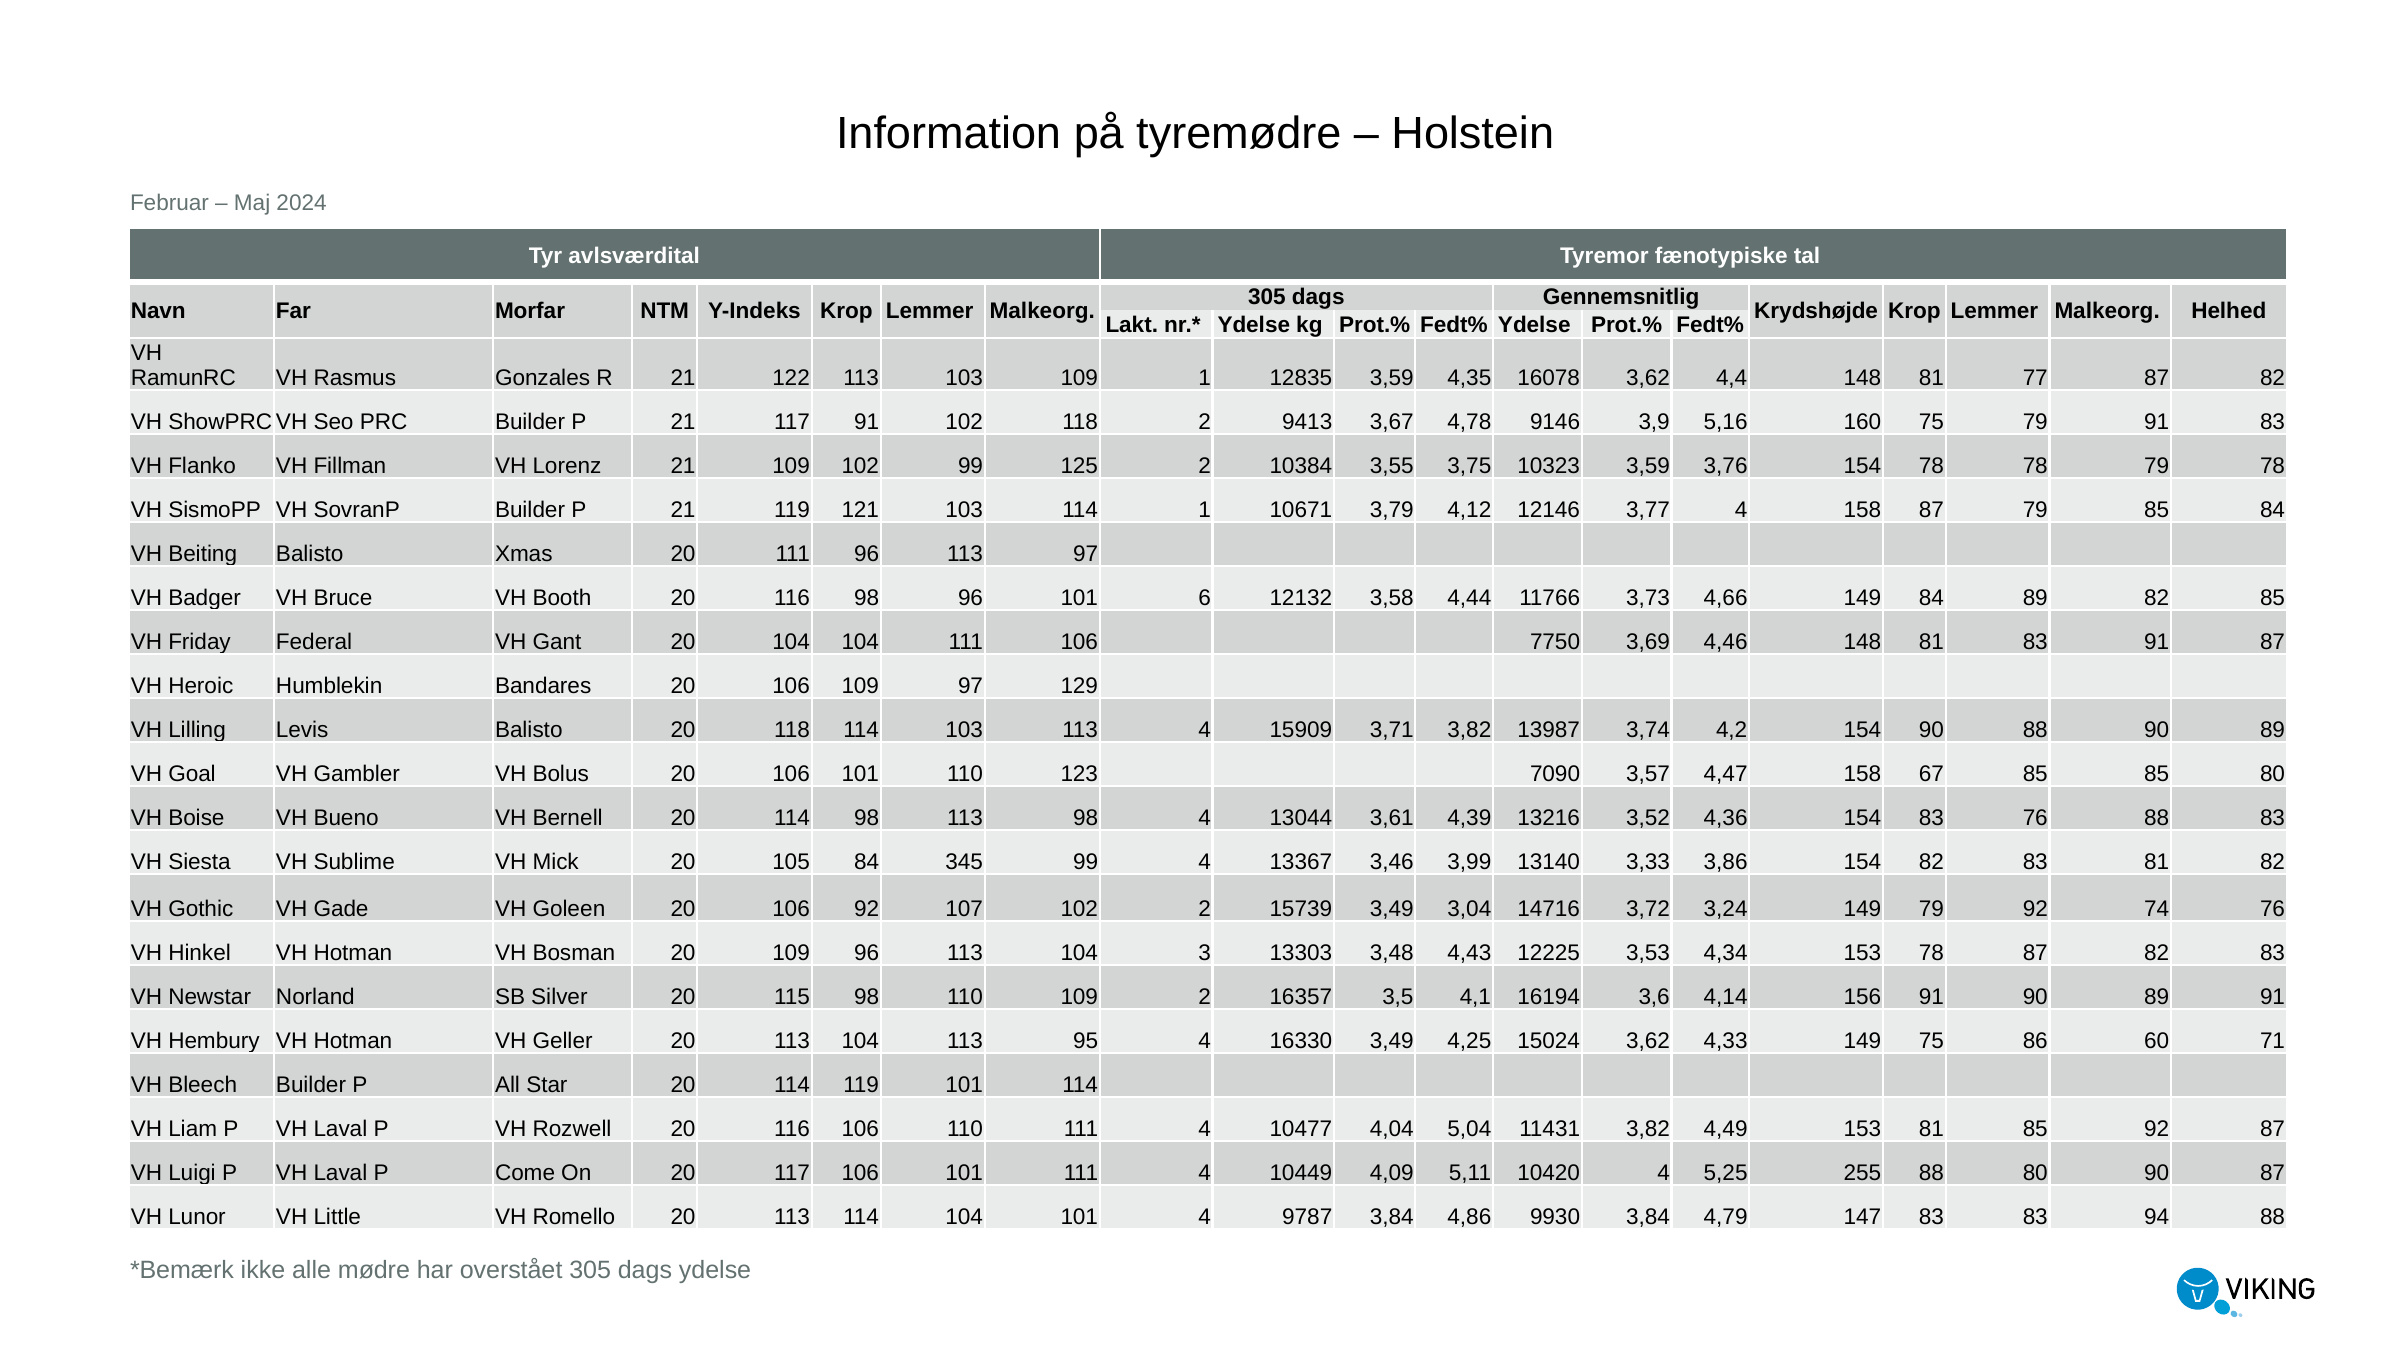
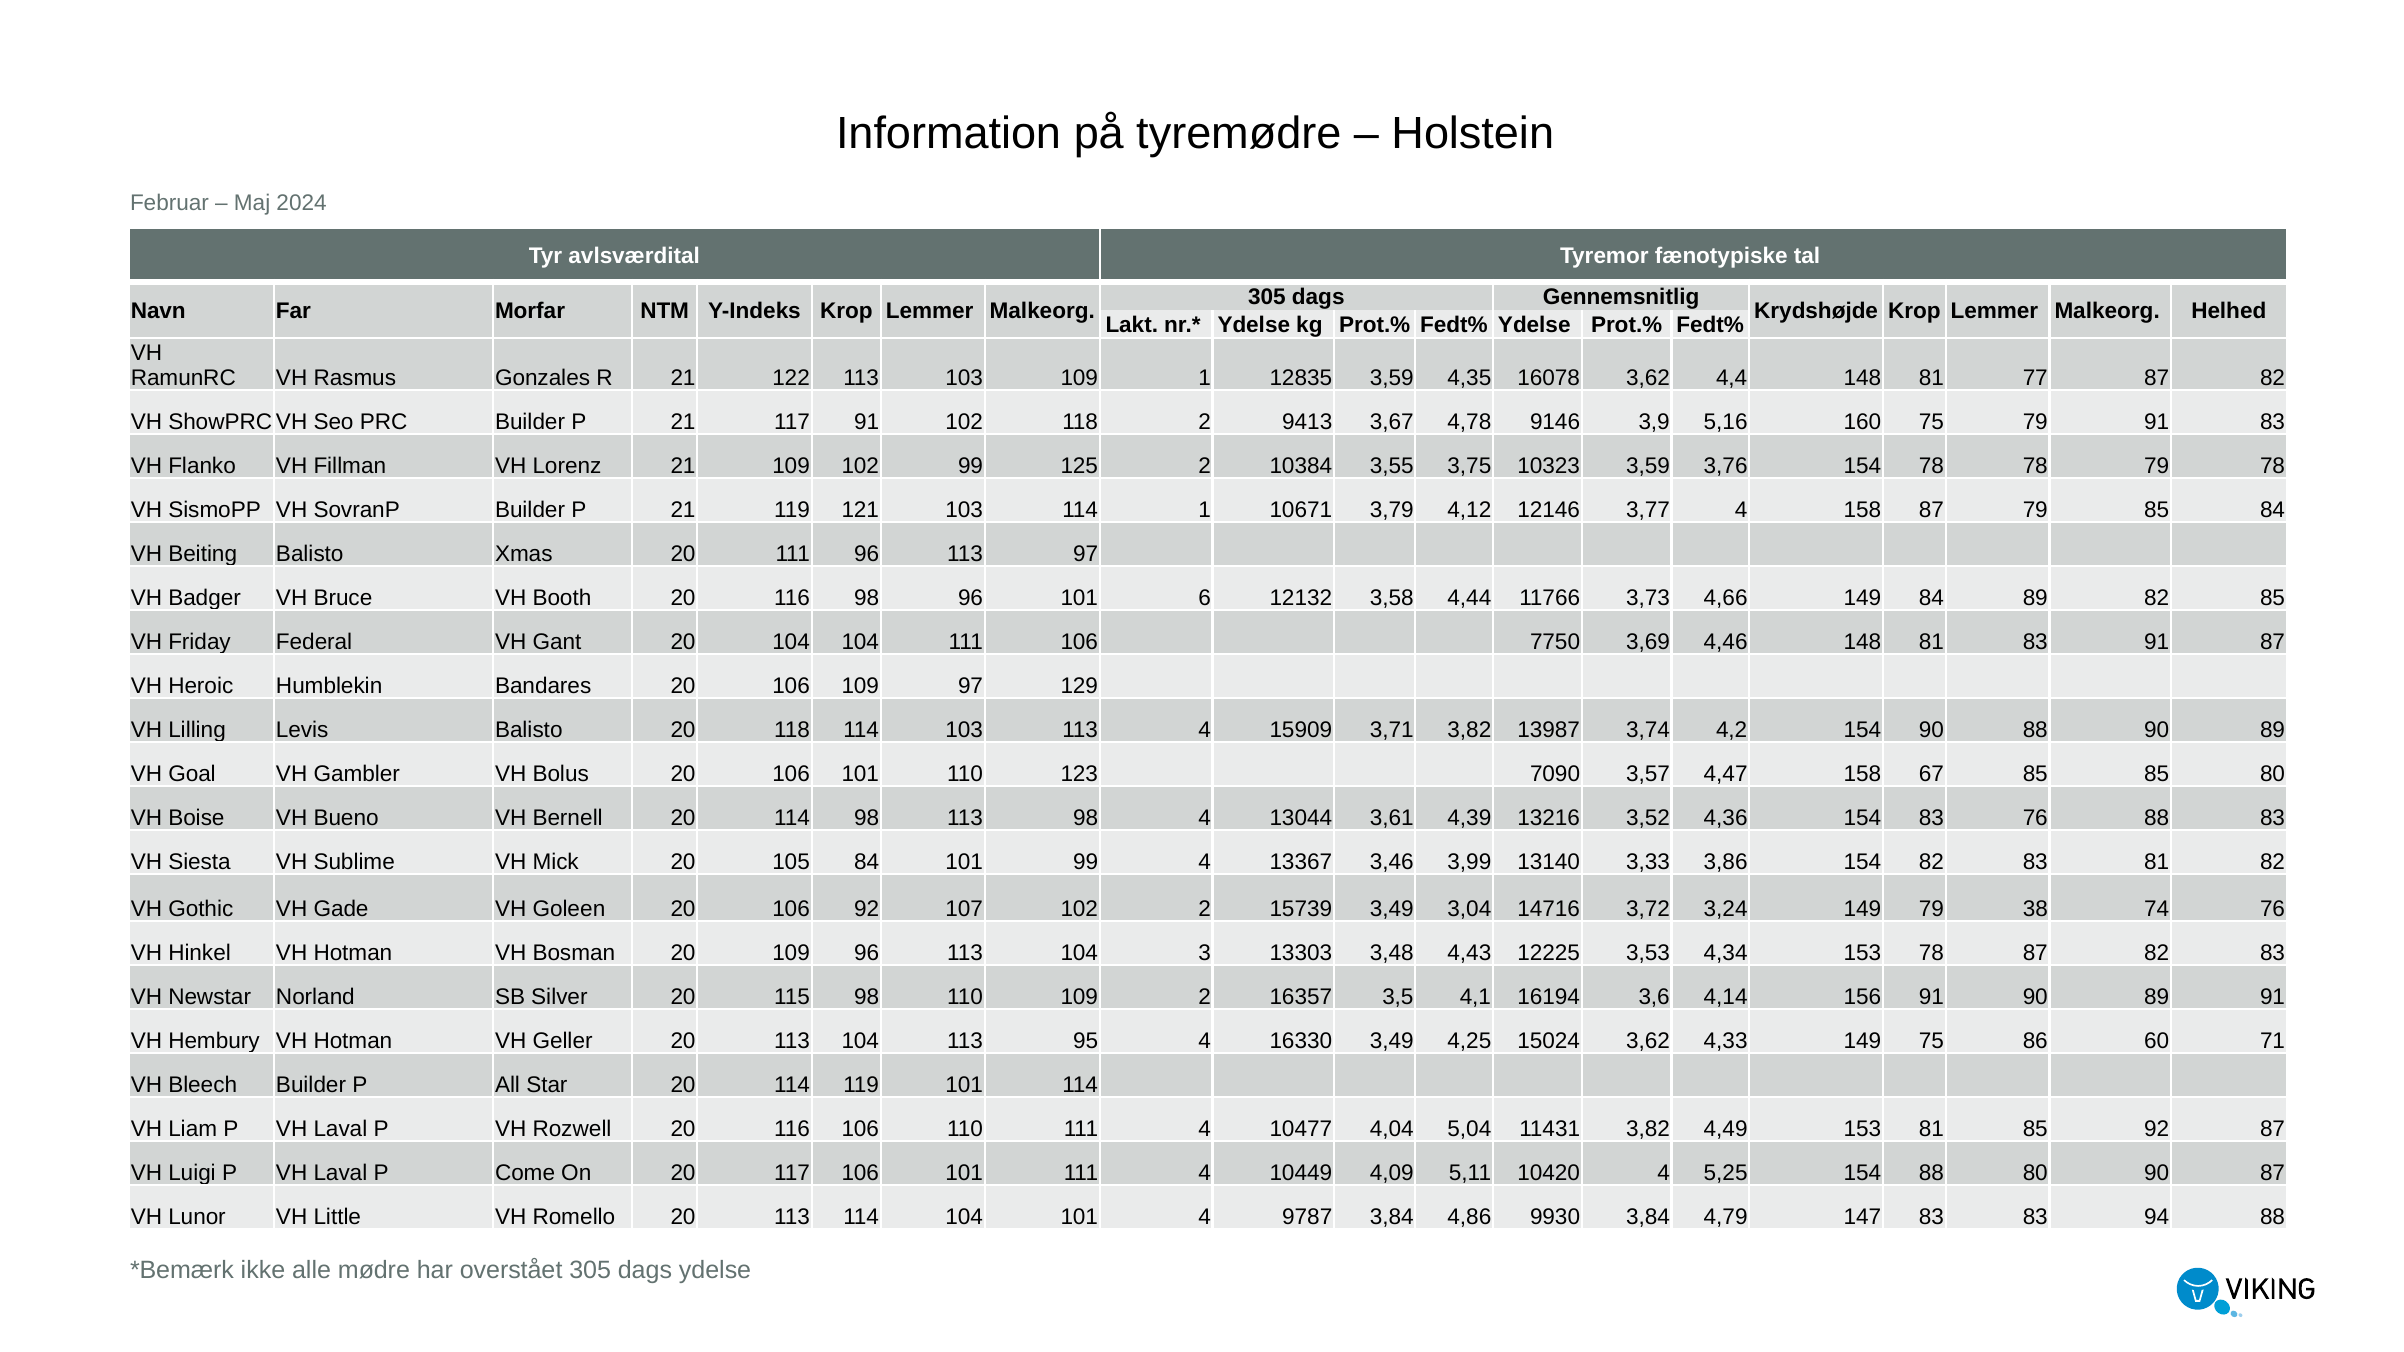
84 345: 345 -> 101
79 92: 92 -> 38
5,25 255: 255 -> 154
